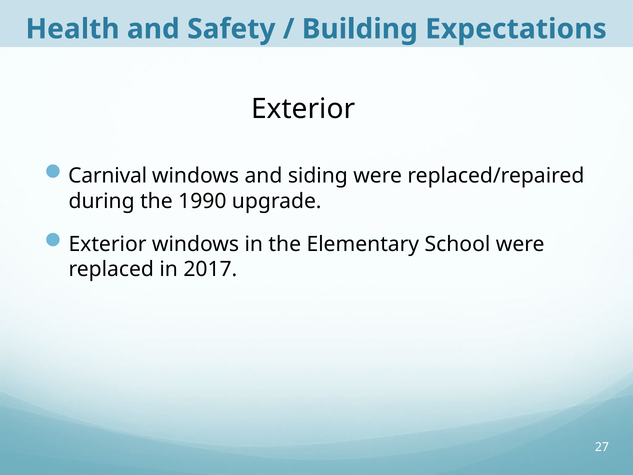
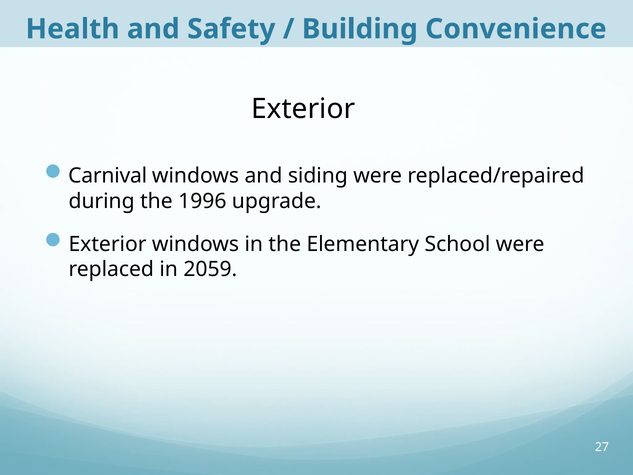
Expectations: Expectations -> Convenience
1990: 1990 -> 1996
2017: 2017 -> 2059
